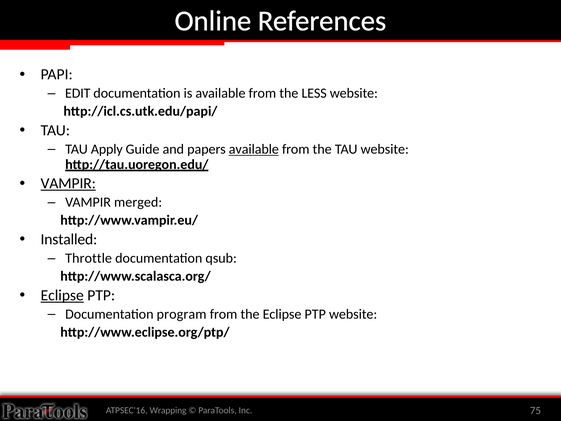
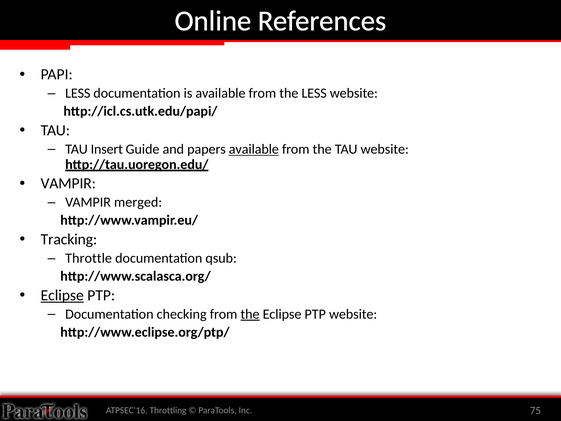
EDIT at (78, 93): EDIT -> LESS
Apply: Apply -> Insert
VAMPIR at (68, 183) underline: present -> none
Installed: Installed -> Tracking
program: program -> checking
the at (250, 314) underline: none -> present
Wrapping: Wrapping -> Throttling
